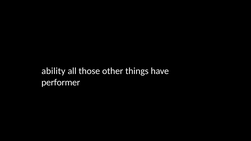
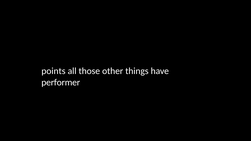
ability: ability -> points
